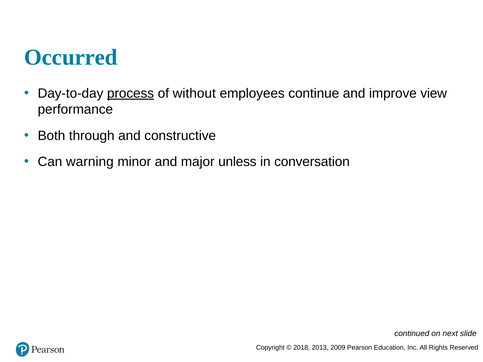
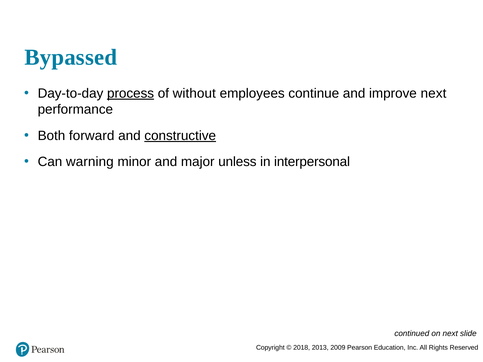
Occurred: Occurred -> Bypassed
improve view: view -> next
through: through -> forward
constructive underline: none -> present
conversation: conversation -> interpersonal
